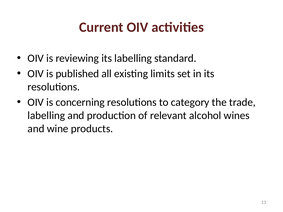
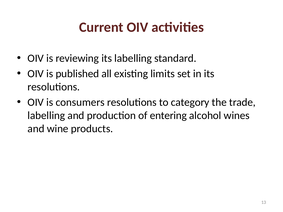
concerning: concerning -> consumers
relevant: relevant -> entering
